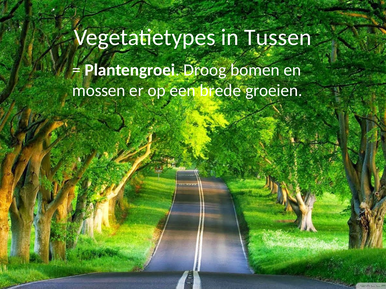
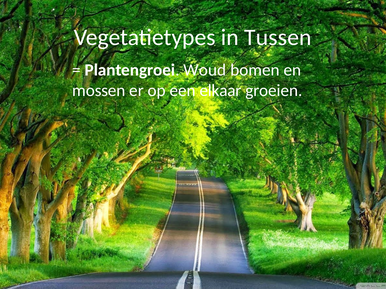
Droog: Droog -> Woud
brede: brede -> elkaar
